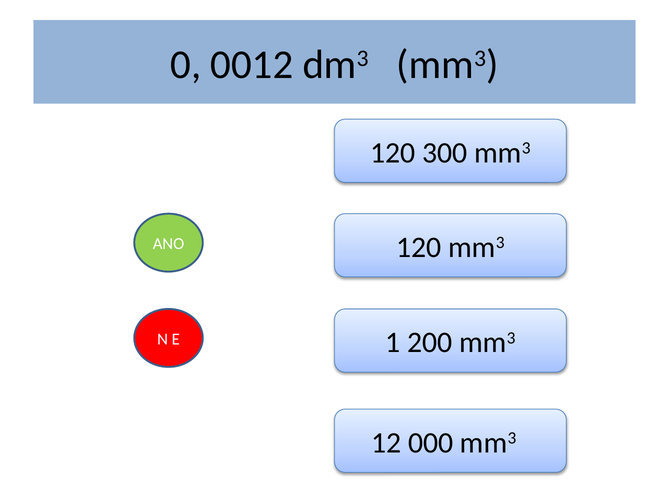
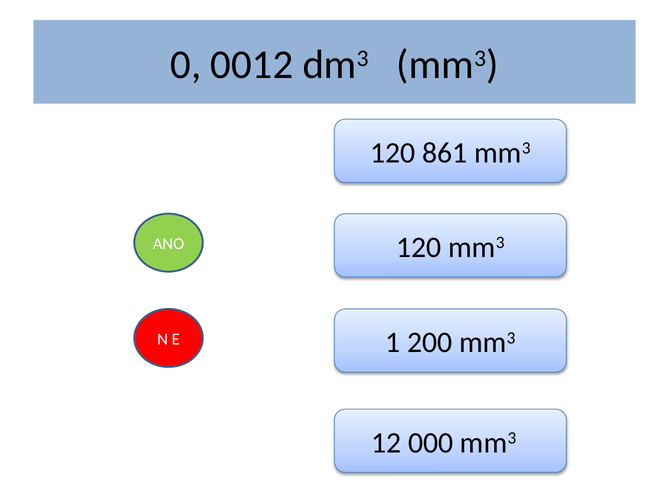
300: 300 -> 861
